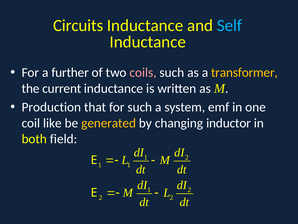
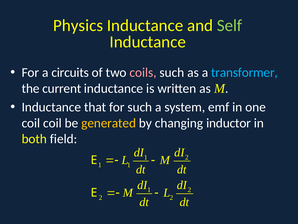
Circuits: Circuits -> Physics
Self colour: light blue -> light green
further: further -> circuits
transformer colour: yellow -> light blue
Production at (51, 107): Production -> Inductance
coil like: like -> coil
